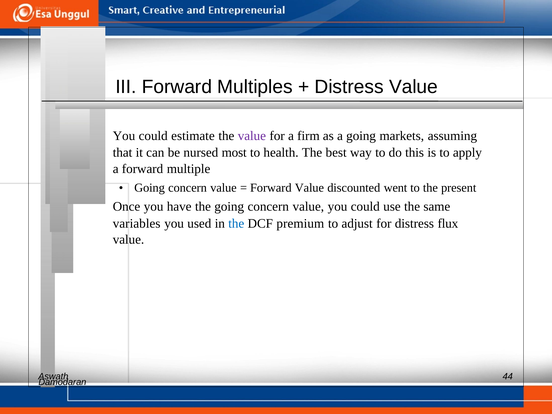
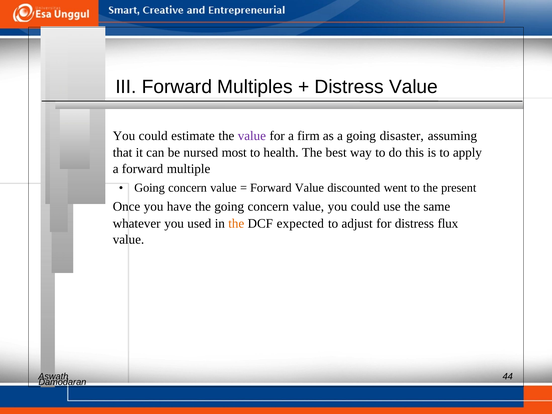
markets: markets -> disaster
variables: variables -> whatever
the at (236, 223) colour: blue -> orange
premium: premium -> expected
